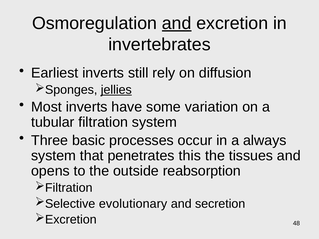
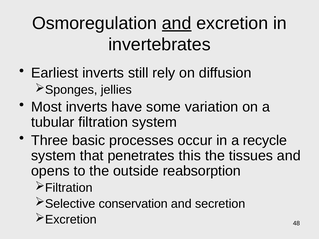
jellies underline: present -> none
always: always -> recycle
evolutionary: evolutionary -> conservation
